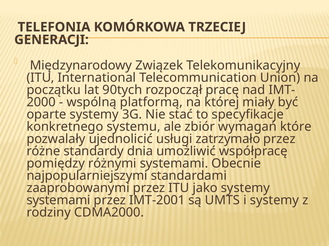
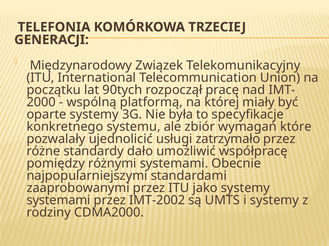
stać: stać -> była
dnia: dnia -> dało
IMT-2001: IMT-2001 -> IMT-2002
